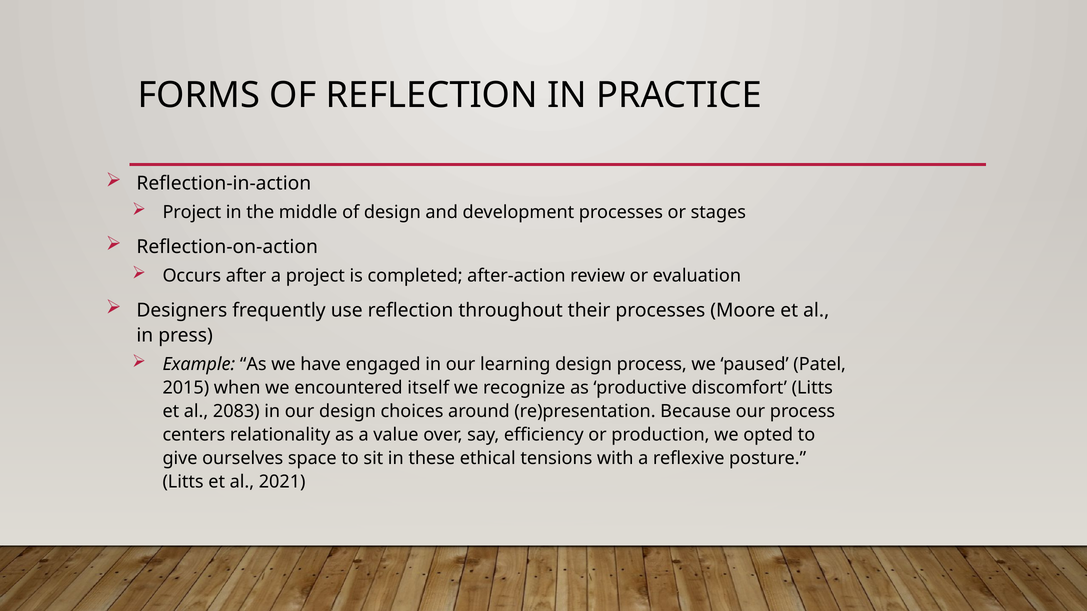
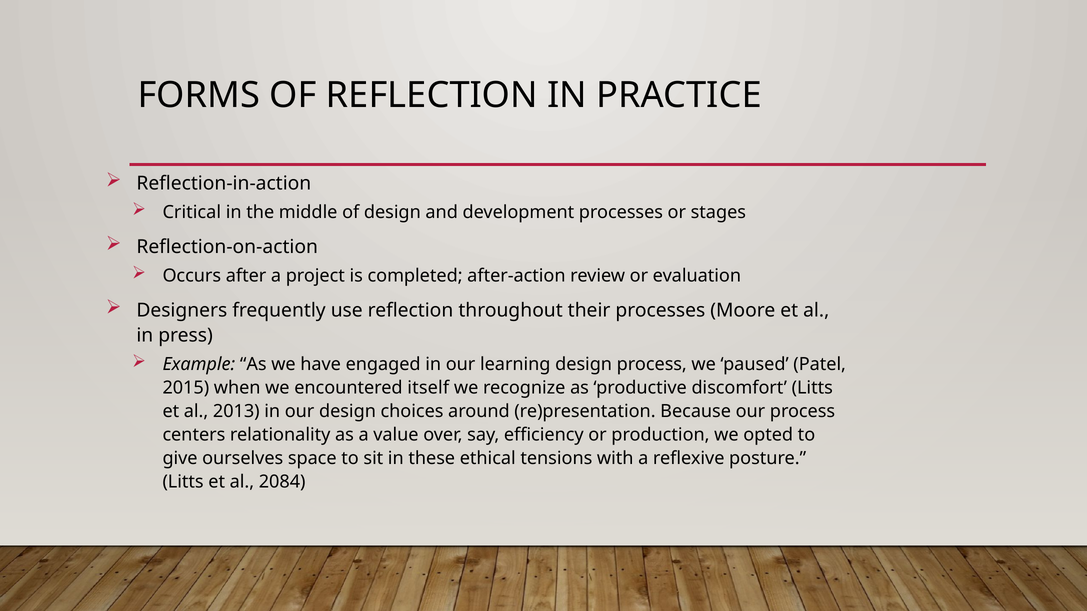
Project at (192, 213): Project -> Critical
2083: 2083 -> 2013
2021: 2021 -> 2084
